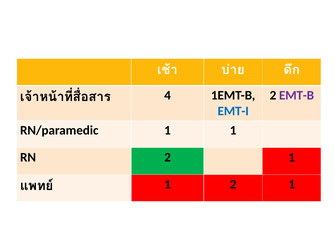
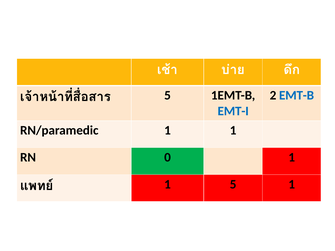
EMT-B colour: purple -> blue
4 at (167, 95): 4 -> 5
RN 2: 2 -> 0
1 2: 2 -> 5
